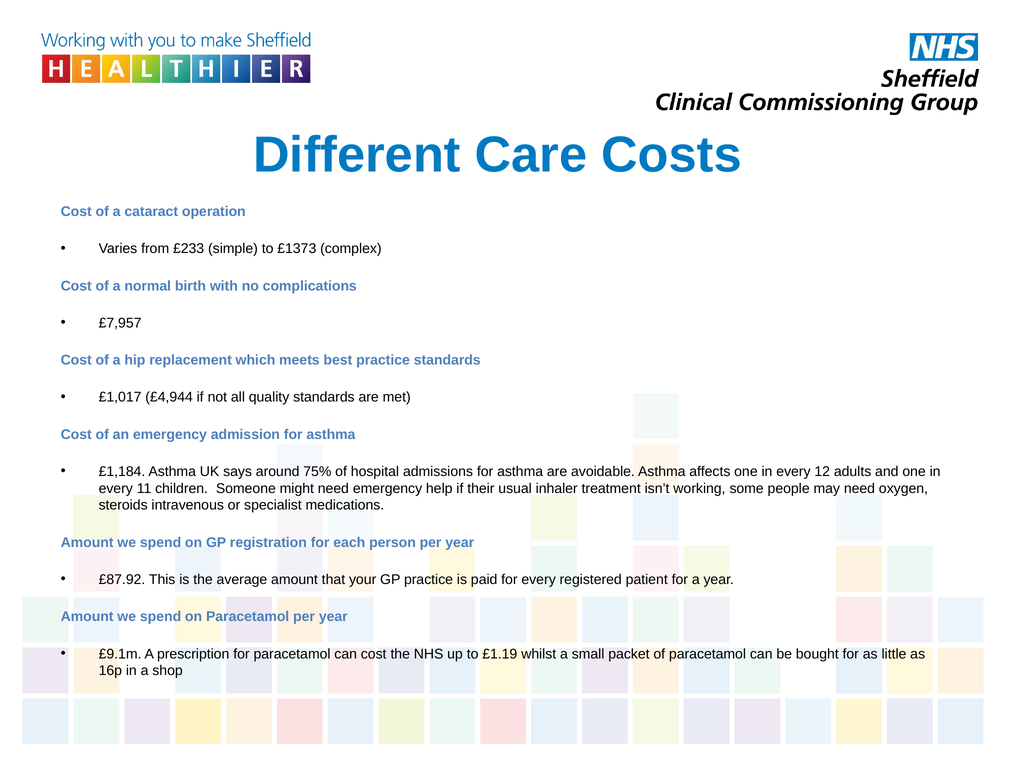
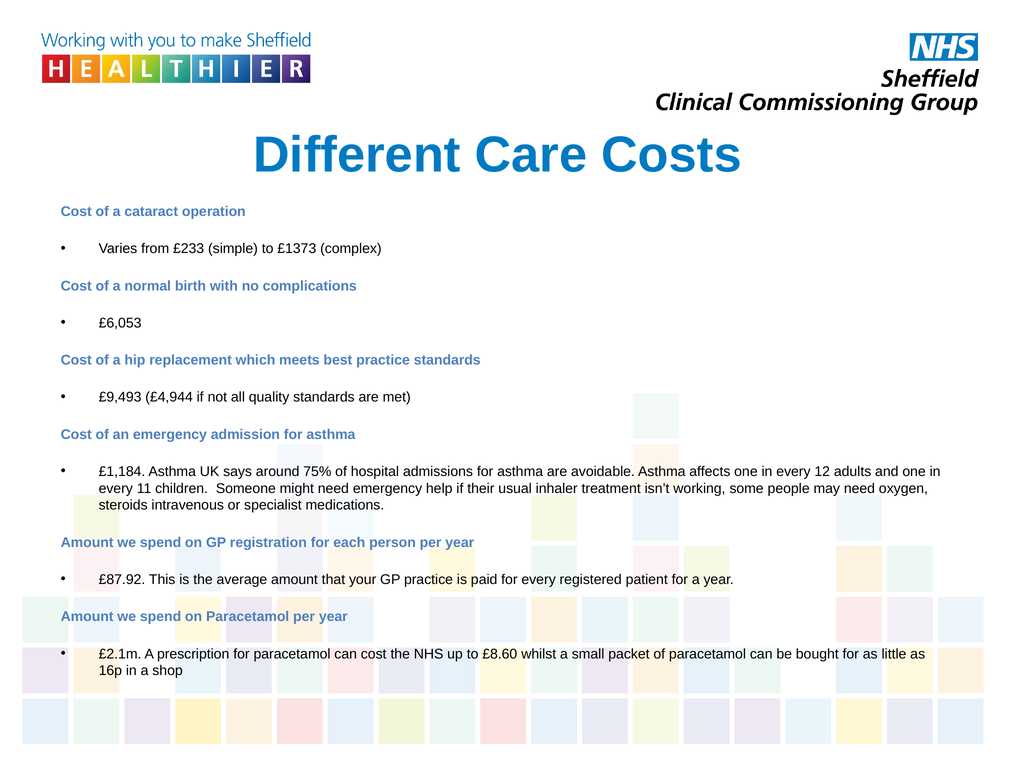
£7,957: £7,957 -> £6,053
£1,017: £1,017 -> £9,493
£9.1m: £9.1m -> £2.1m
£1.19: £1.19 -> £8.60
